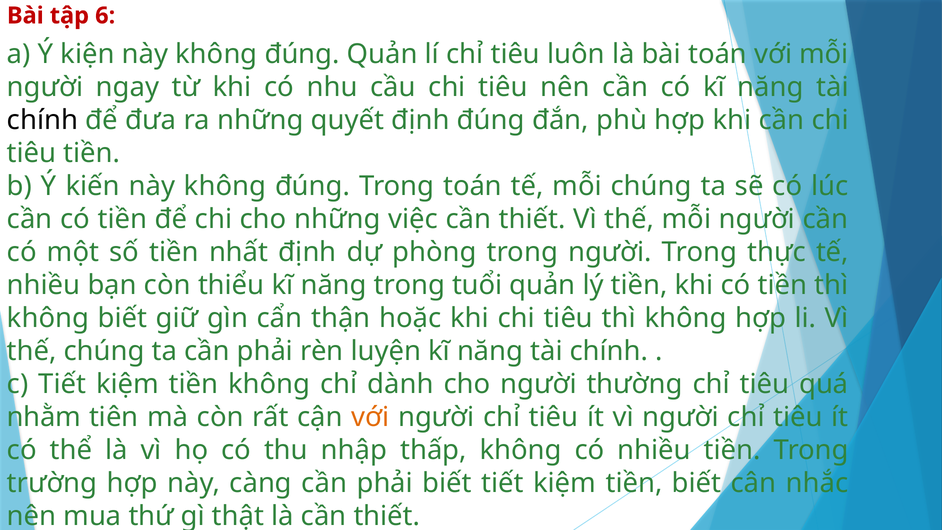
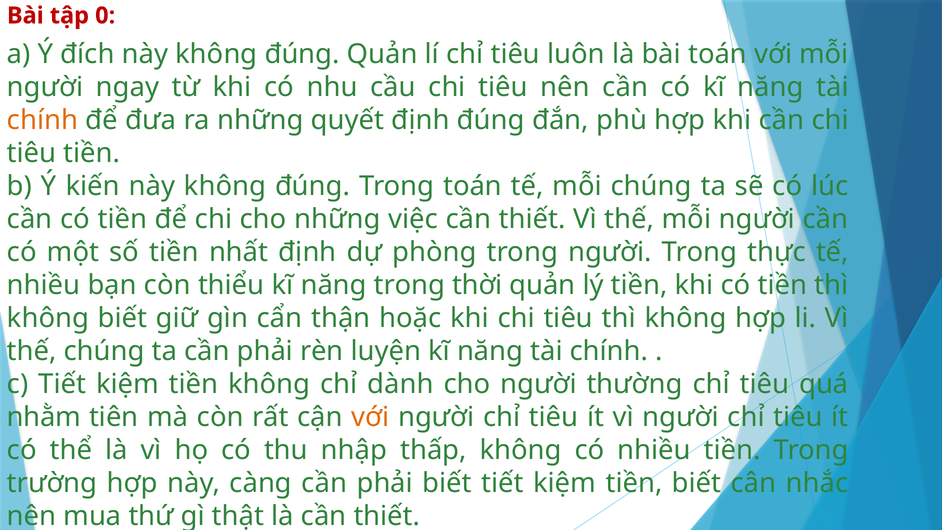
6: 6 -> 0
Ý kiện: kiện -> đích
chính at (43, 120) colour: black -> orange
tuổi: tuổi -> thời
